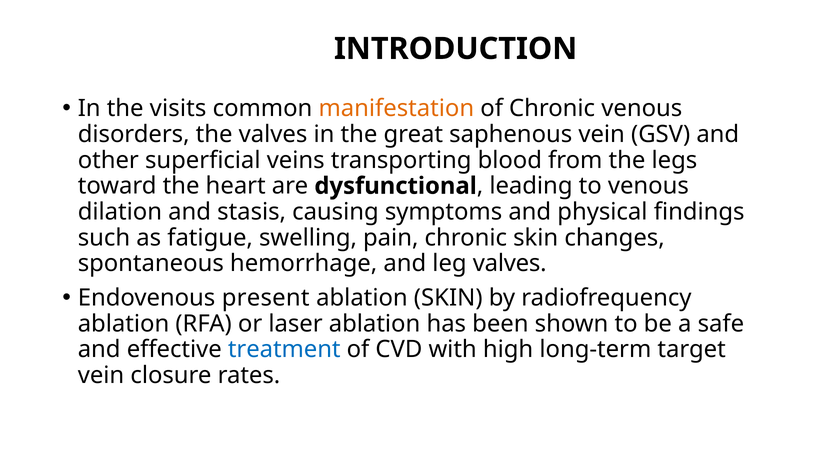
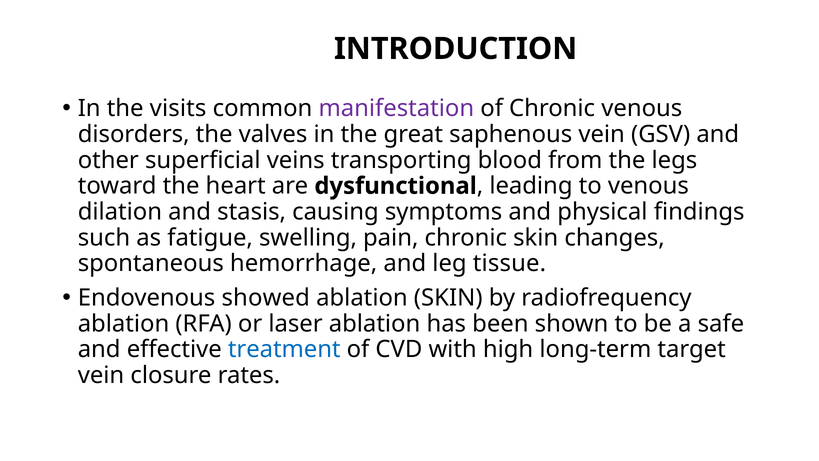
manifestation colour: orange -> purple
leg valves: valves -> tissue
present: present -> showed
